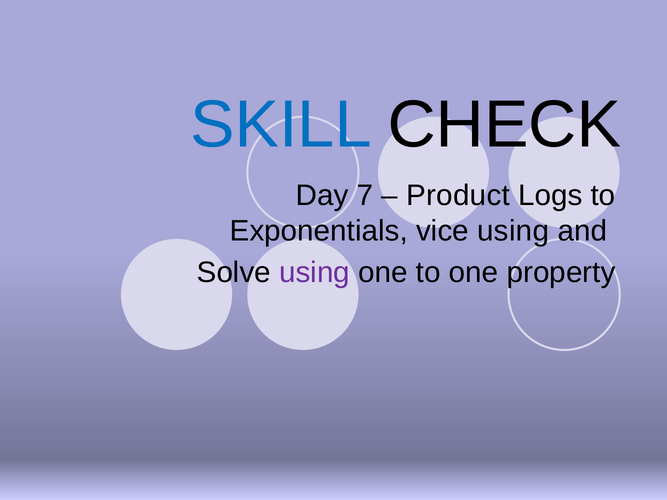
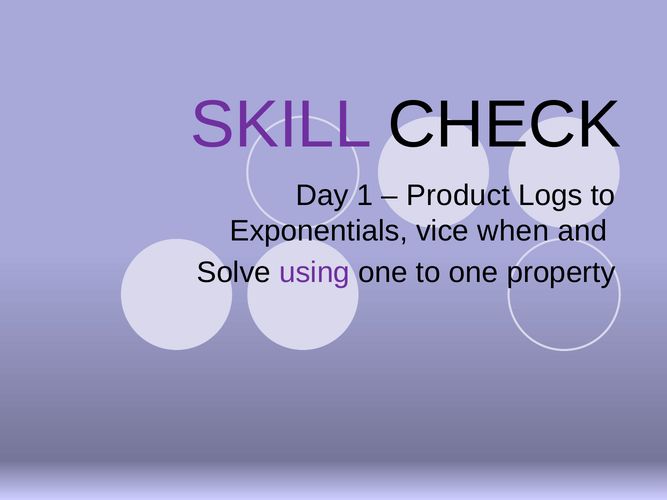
SKILL colour: blue -> purple
7: 7 -> 1
vice using: using -> when
